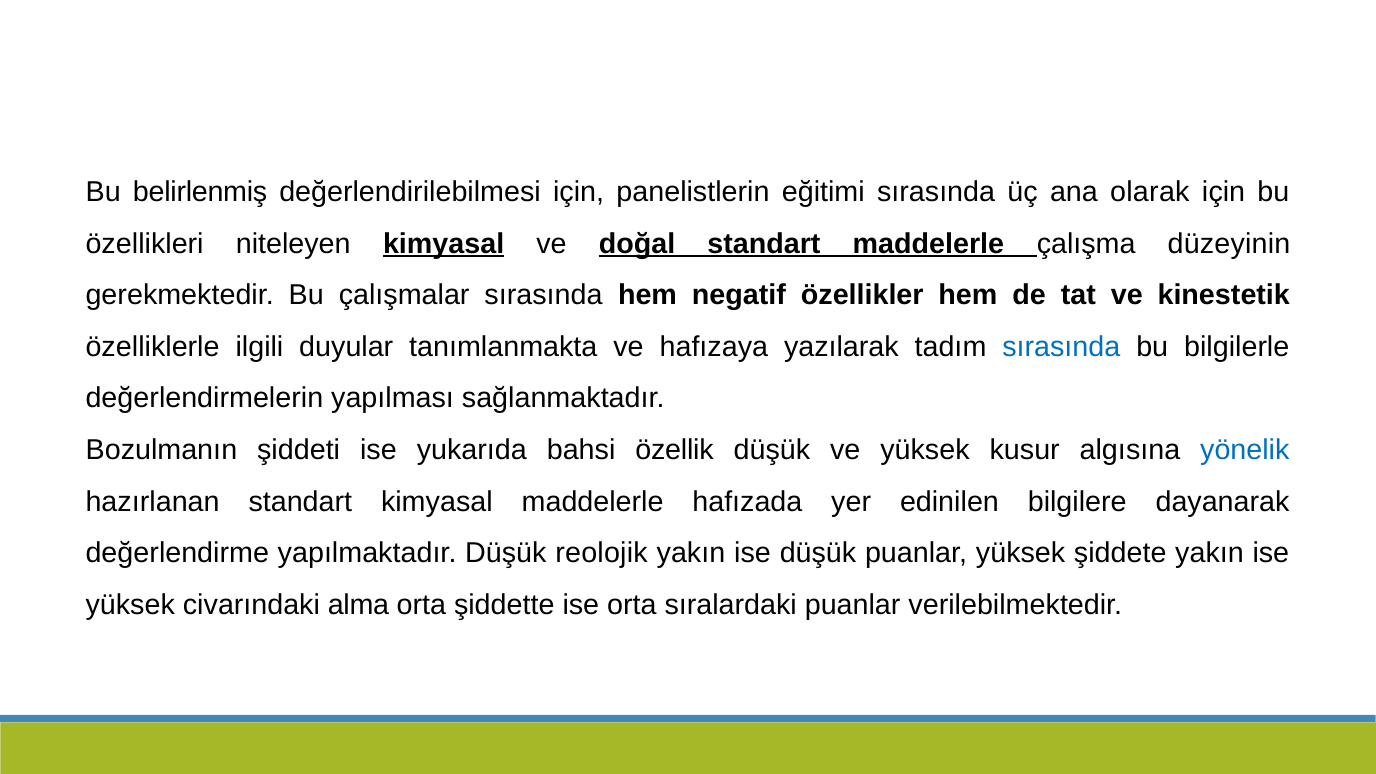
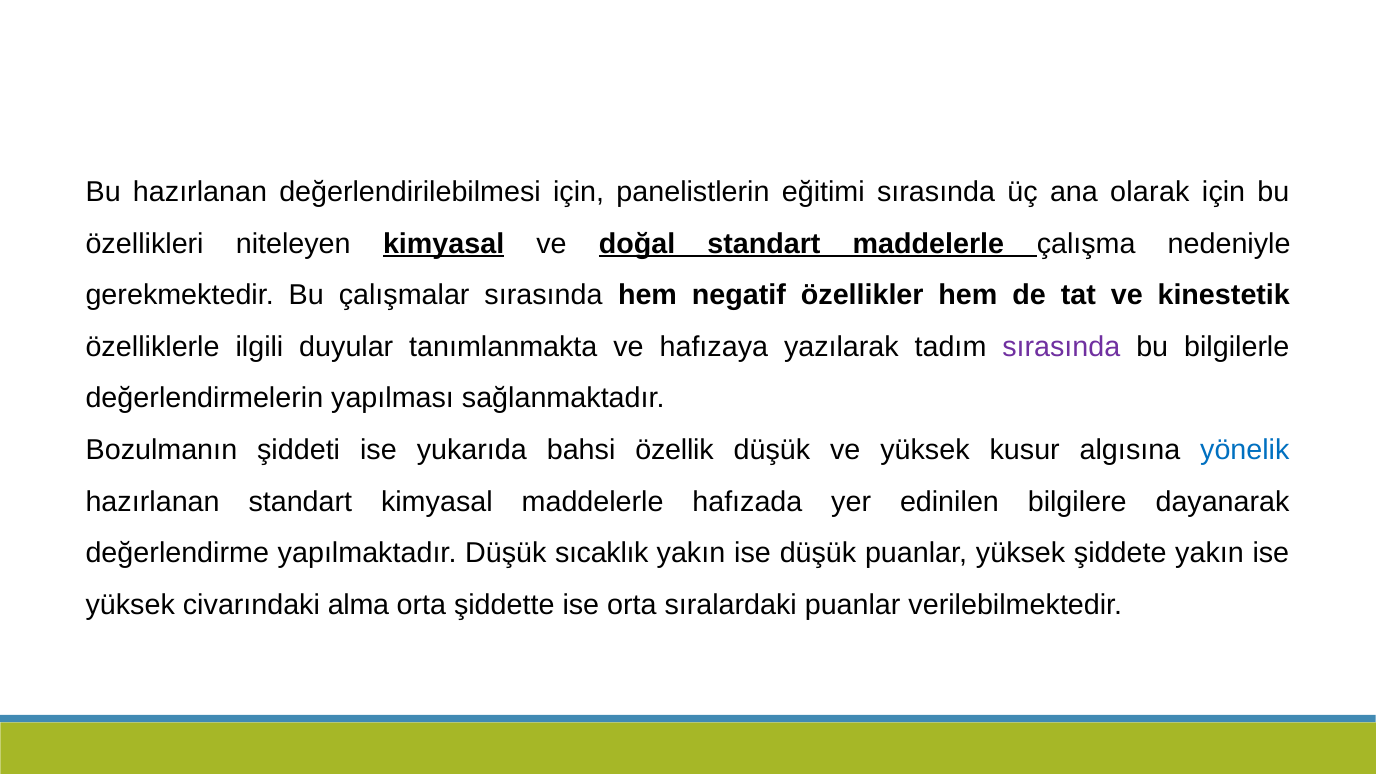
Bu belirlenmiş: belirlenmiş -> hazırlanan
düzeyinin: düzeyinin -> nedeniyle
sırasında at (1061, 347) colour: blue -> purple
reolojik: reolojik -> sıcaklık
